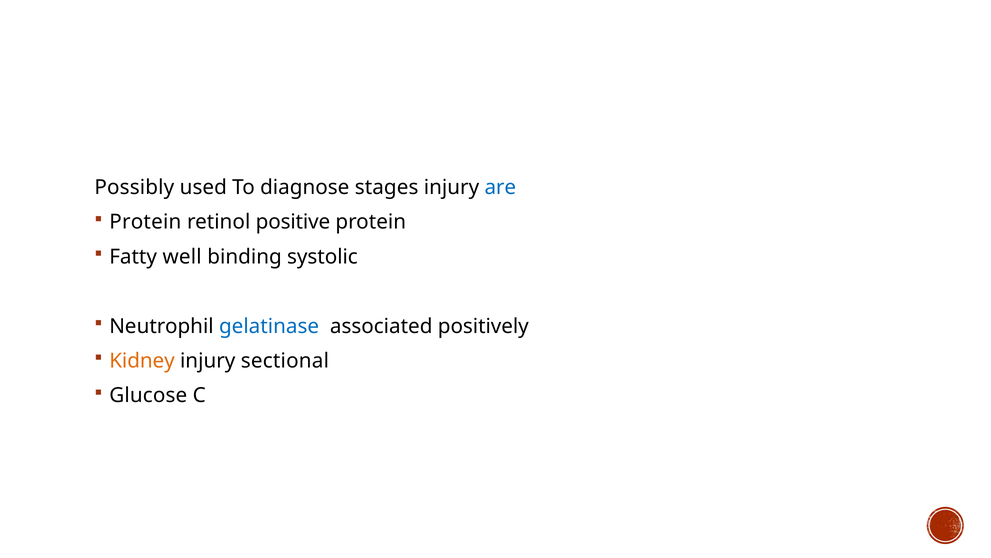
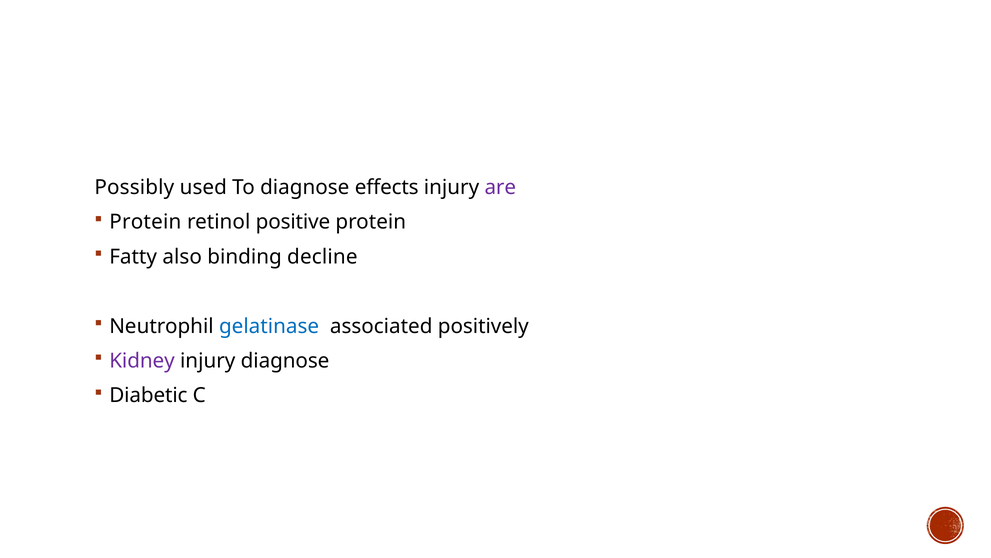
stages: stages -> effects
are colour: blue -> purple
well: well -> also
systolic: systolic -> decline
Kidney colour: orange -> purple
injury sectional: sectional -> diagnose
Glucose: Glucose -> Diabetic
